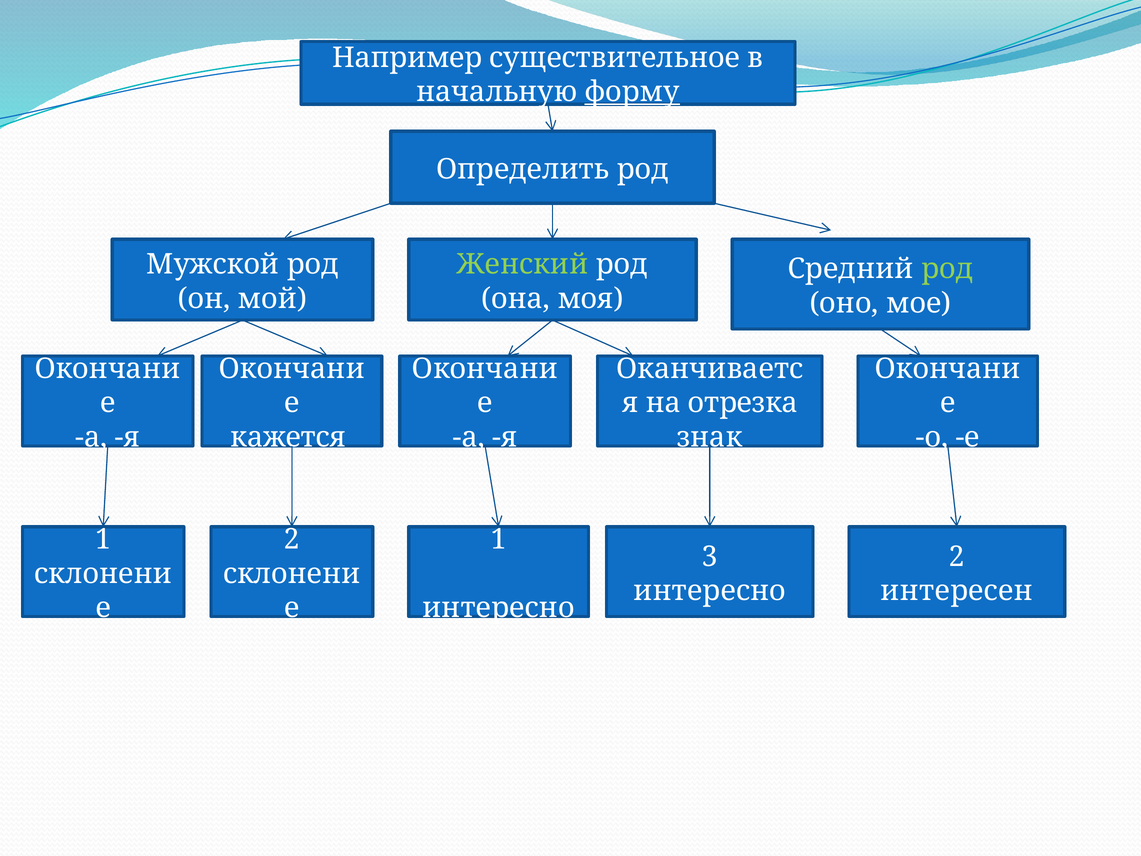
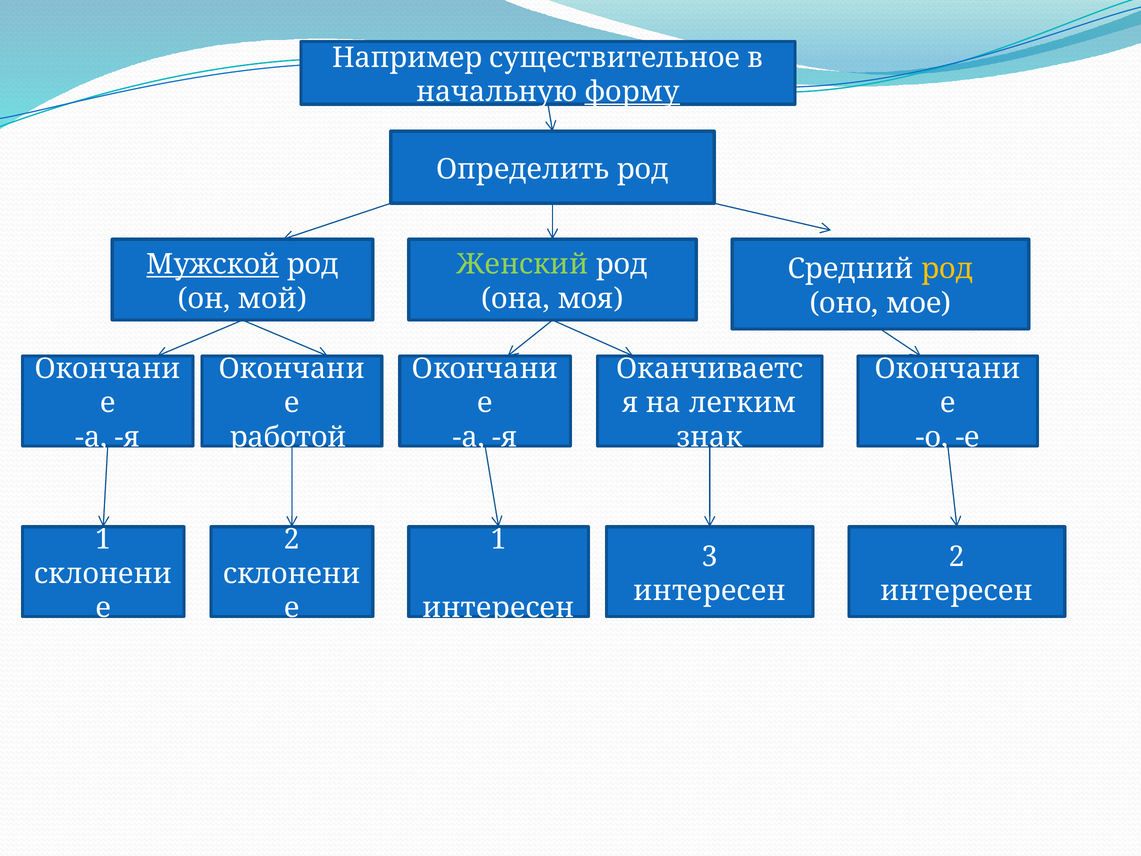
Мужской underline: none -> present
род at (947, 269) colour: light green -> yellow
отрезка: отрезка -> легким
кажется: кажется -> работой
интересно at (710, 591): интересно -> интересен
интересно at (498, 608): интересно -> интересен
